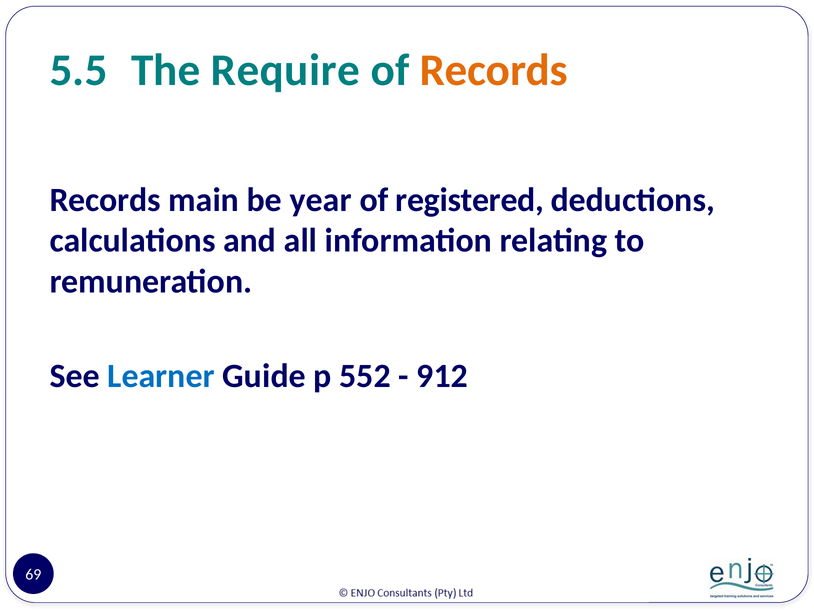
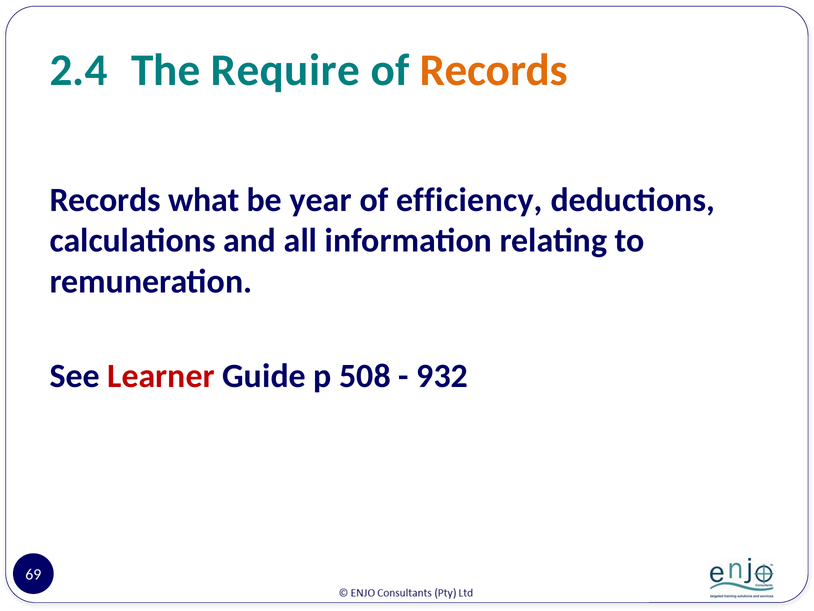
5.5: 5.5 -> 2.4
main: main -> what
registered: registered -> efficiency
Learner colour: blue -> red
552: 552 -> 508
912: 912 -> 932
